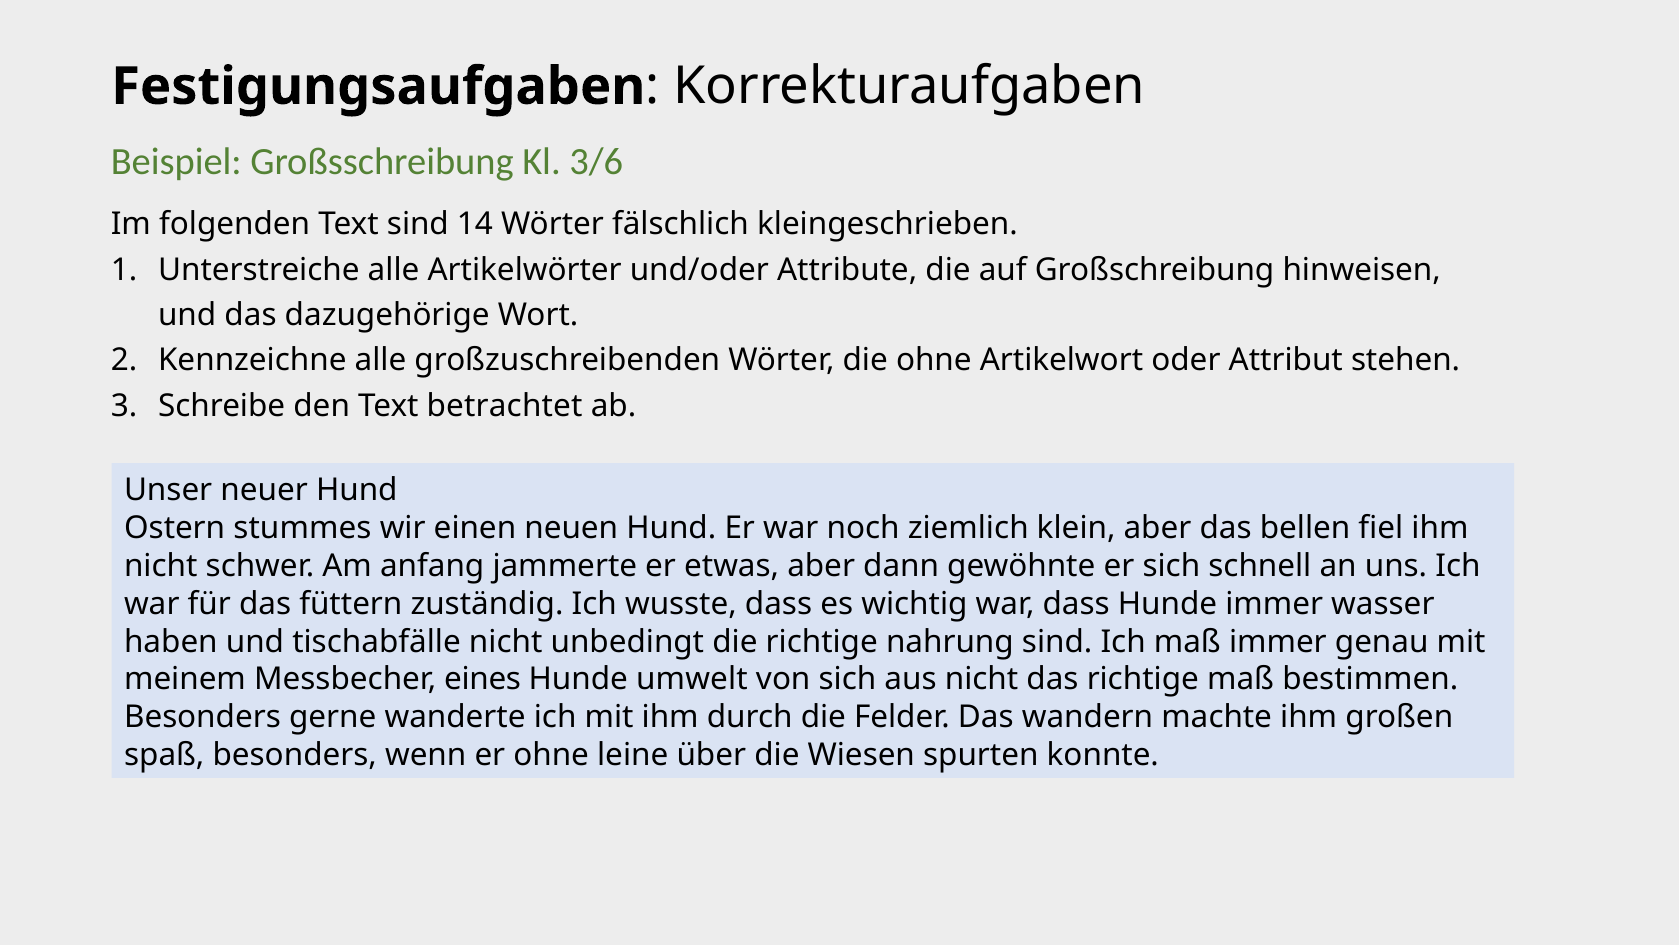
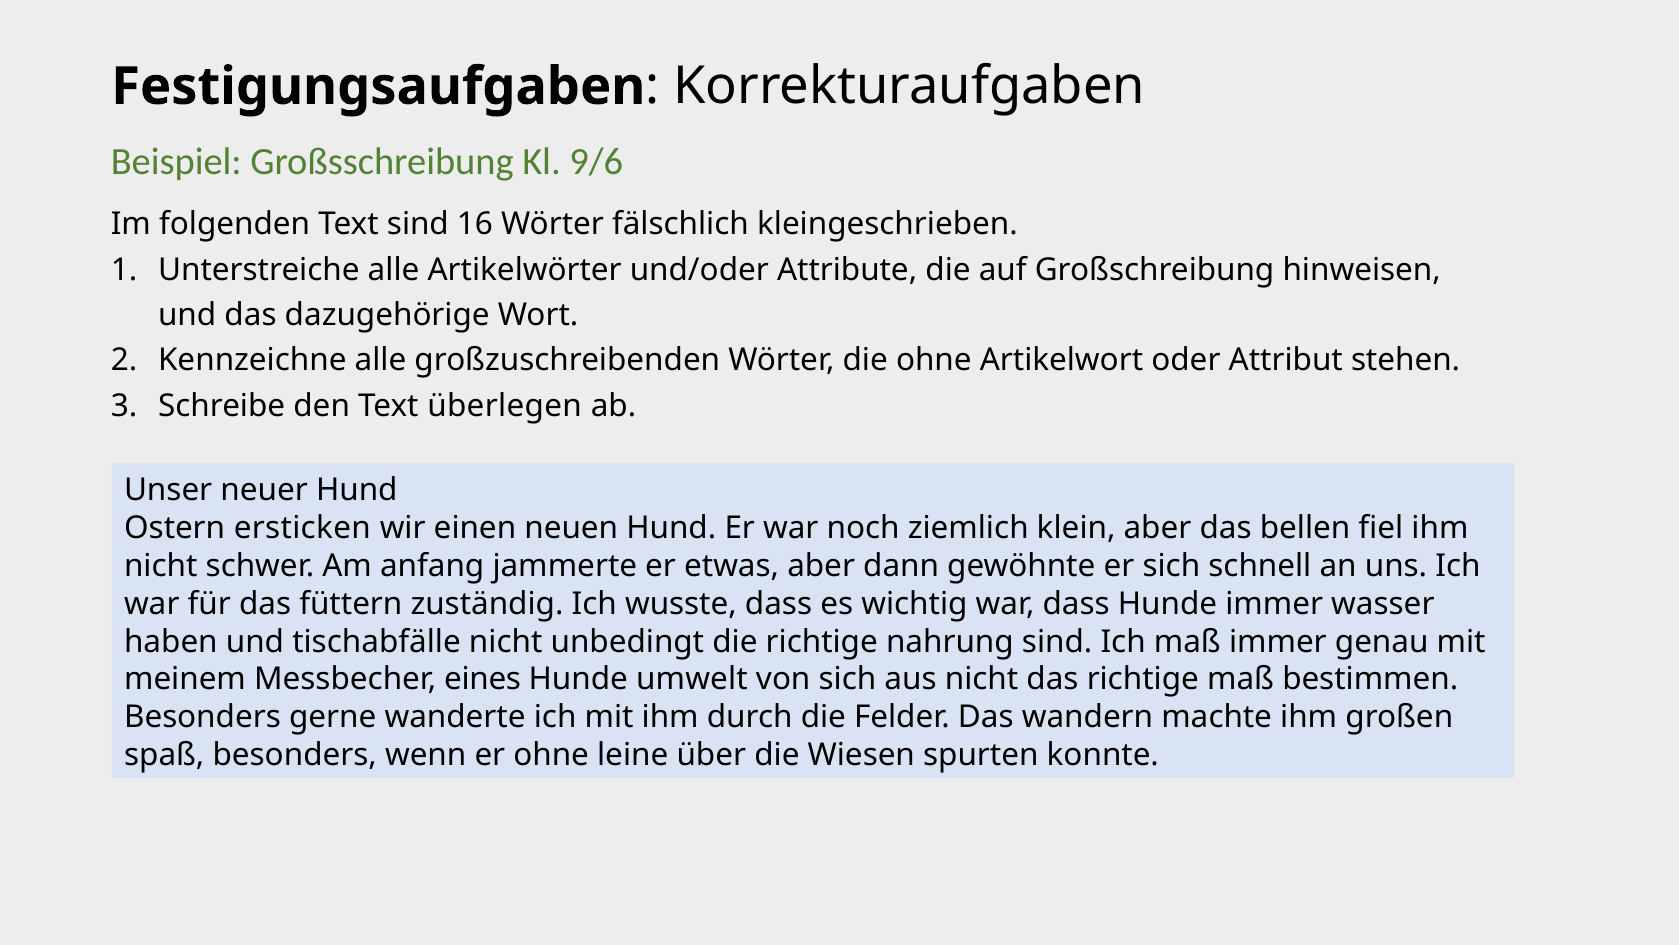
3/6: 3/6 -> 9/6
14: 14 -> 16
betrachtet: betrachtet -> überlegen
stummes: stummes -> ersticken
